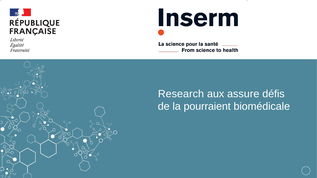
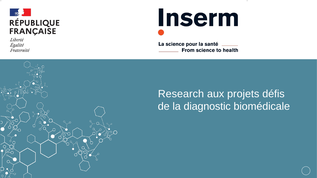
assure: assure -> projets
pourraient: pourraient -> diagnostic
